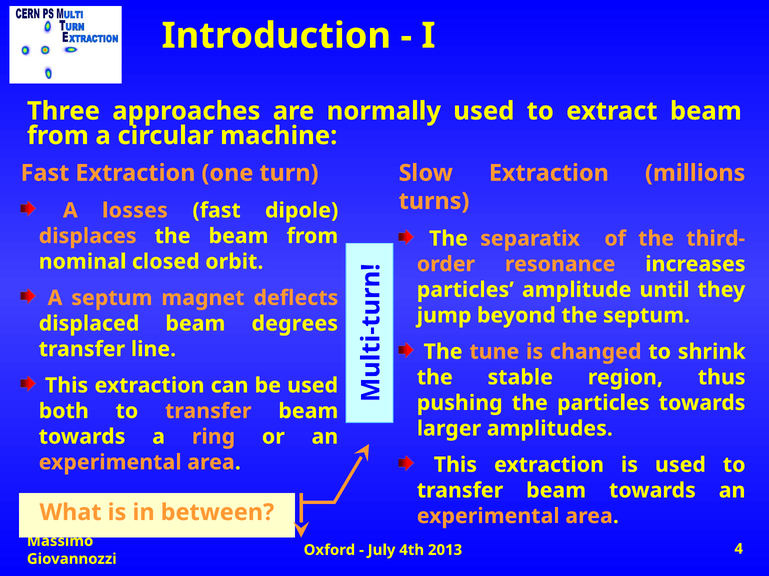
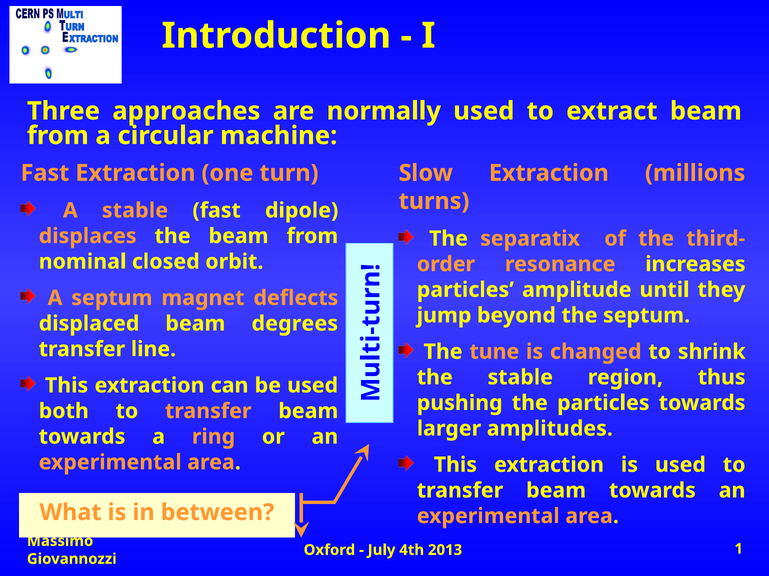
A losses: losses -> stable
4: 4 -> 1
